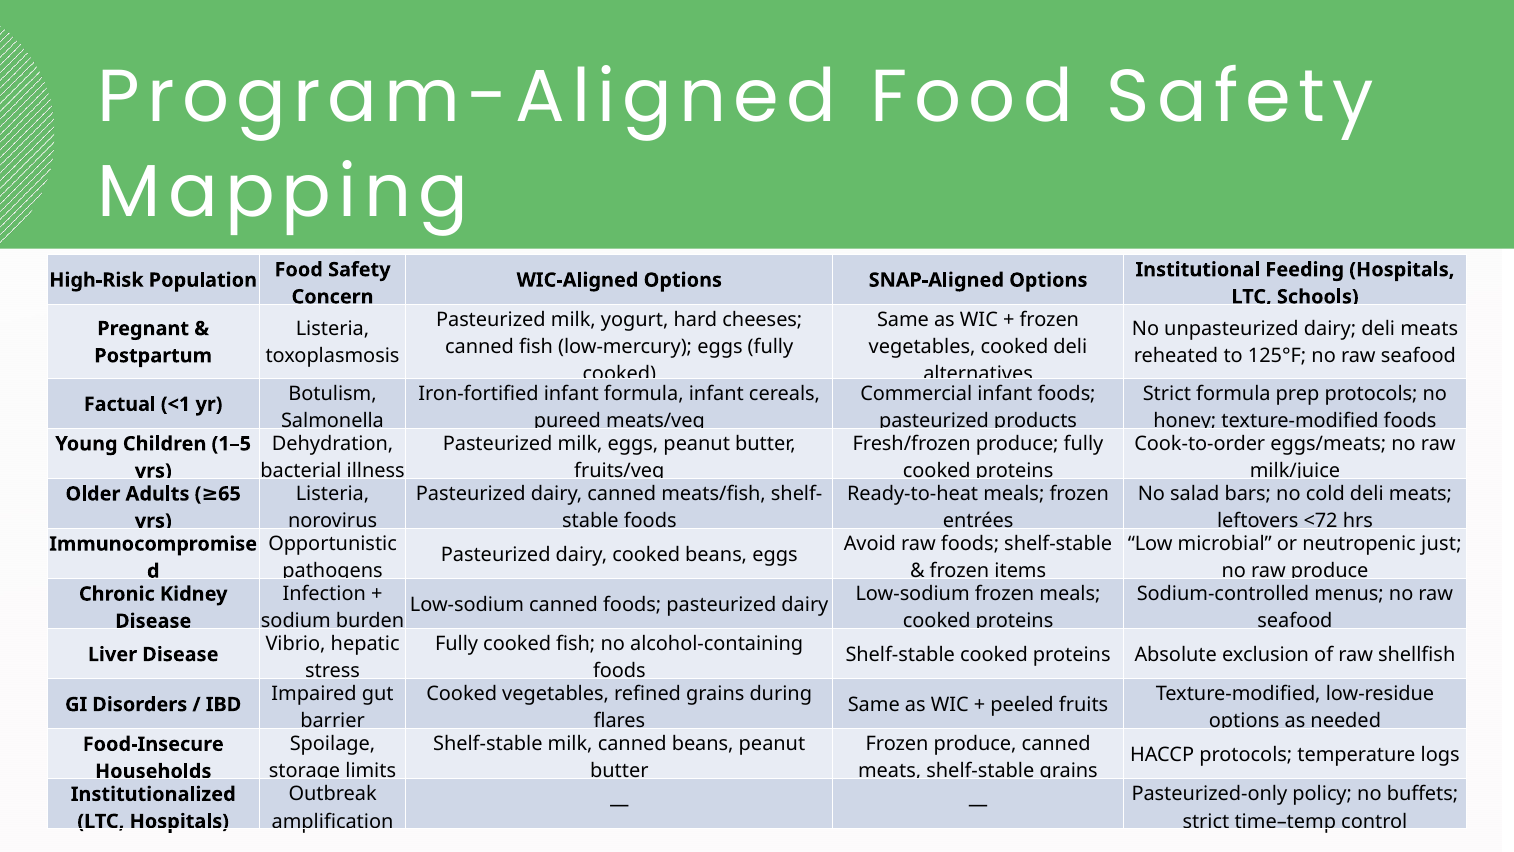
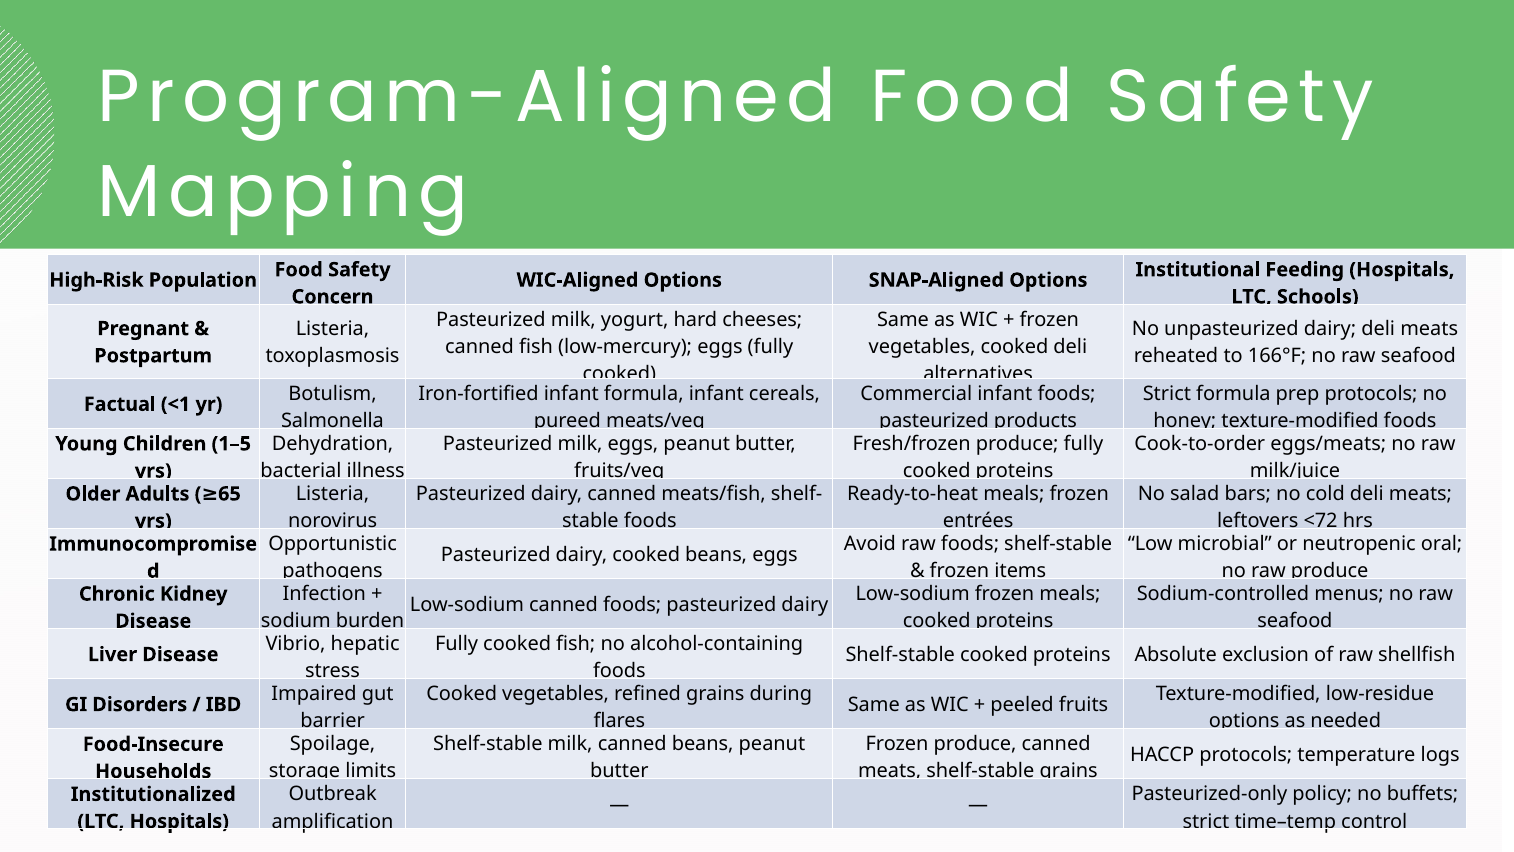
125°F: 125°F -> 166°F
just: just -> oral
